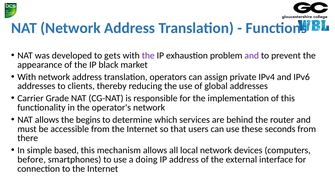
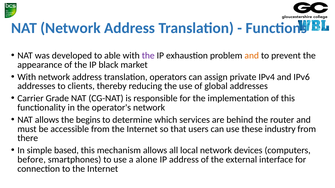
gets: gets -> able
and at (252, 56) colour: purple -> orange
seconds: seconds -> industry
doing: doing -> alone
